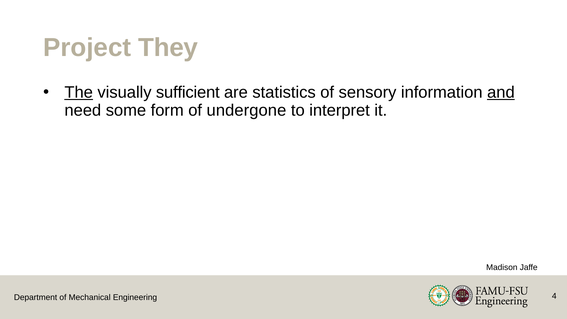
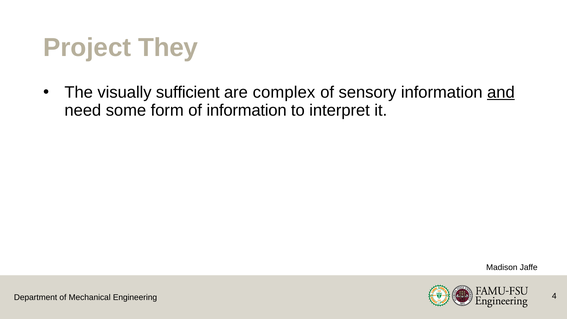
The underline: present -> none
statistics: statistics -> complex
of undergone: undergone -> information
